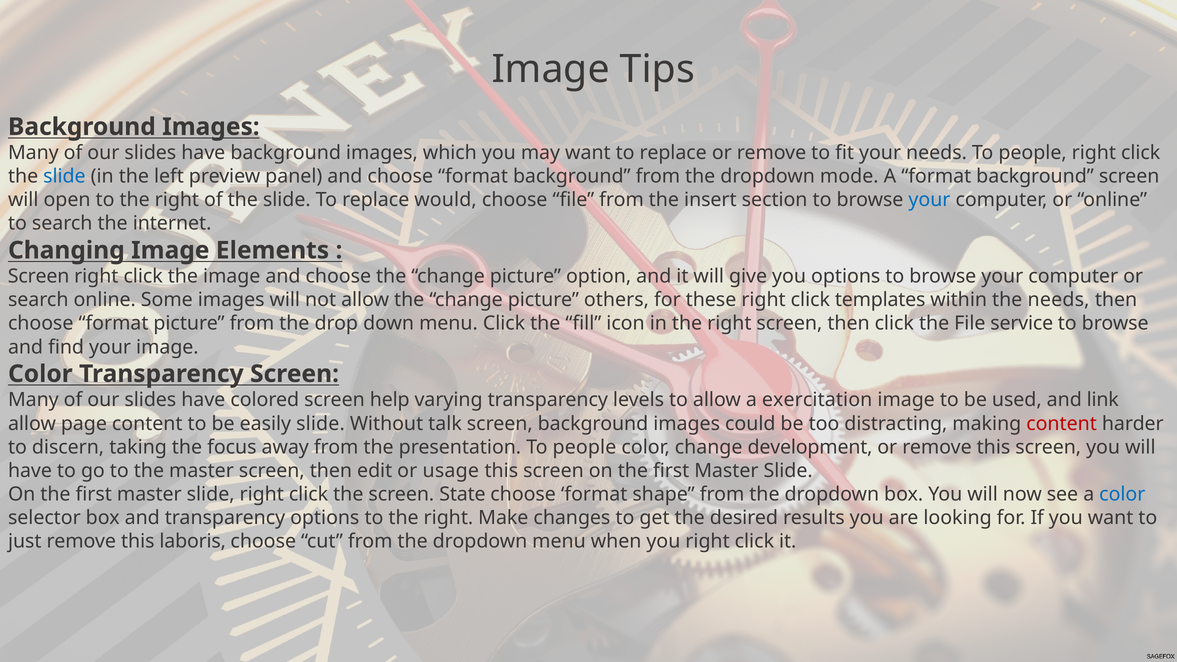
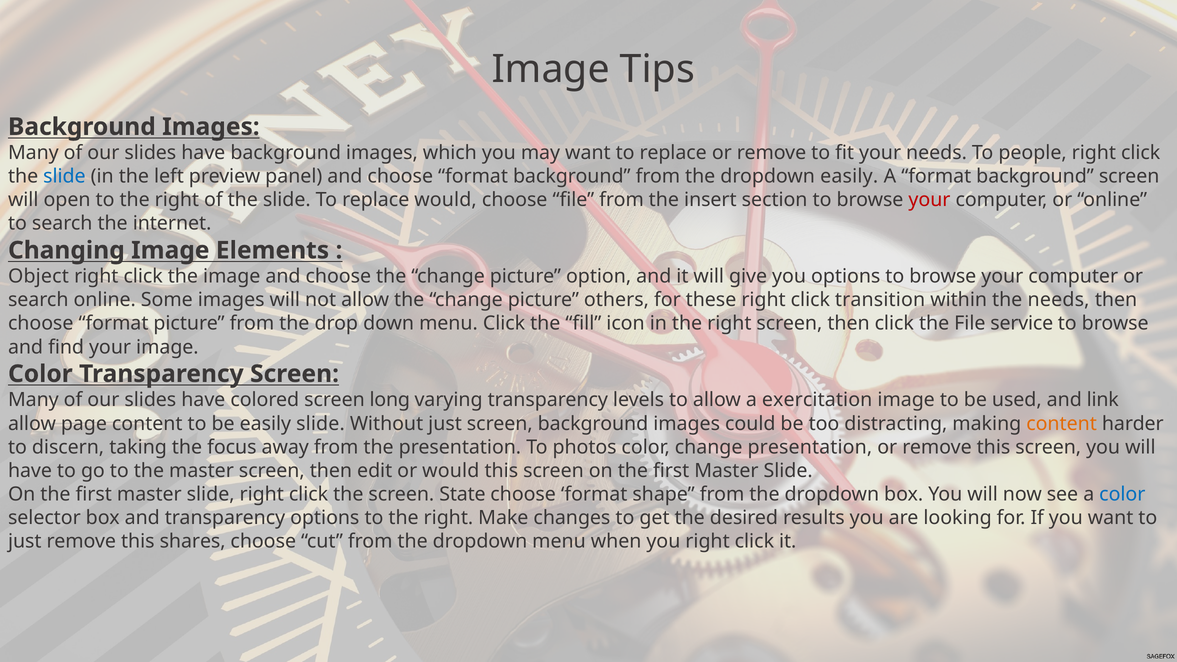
dropdown mode: mode -> easily
your at (929, 200) colour: blue -> red
Screen at (39, 276): Screen -> Object
templates: templates -> transition
help: help -> long
Without talk: talk -> just
content at (1062, 424) colour: red -> orange
presentation To people: people -> photos
change development: development -> presentation
or usage: usage -> would
laboris: laboris -> shares
